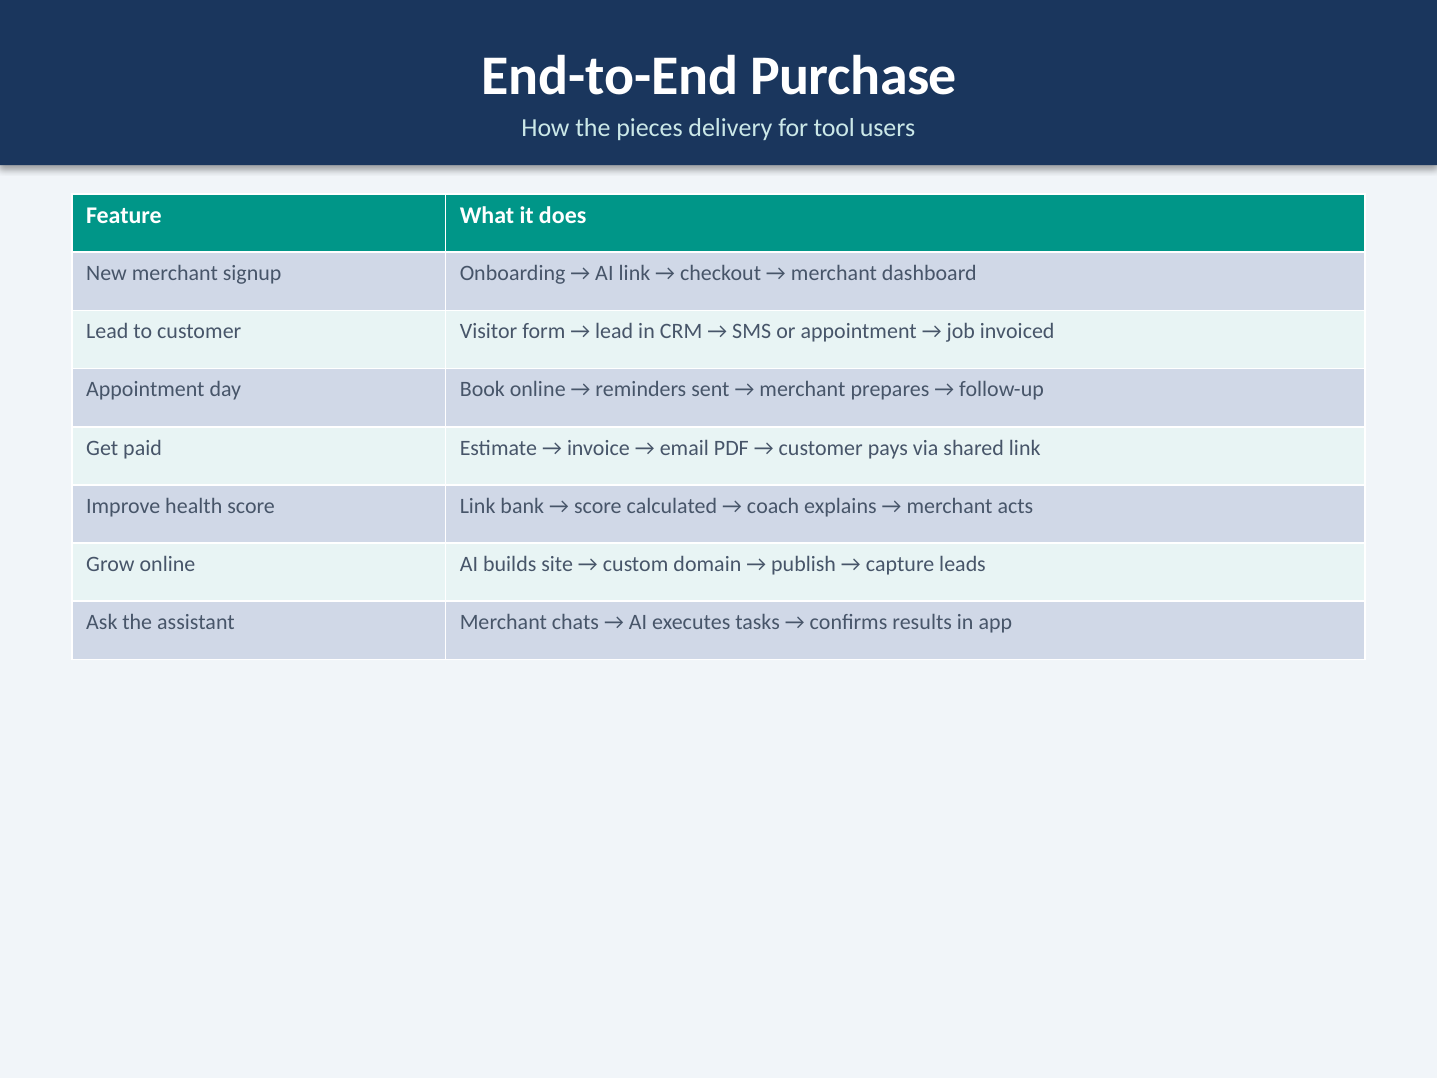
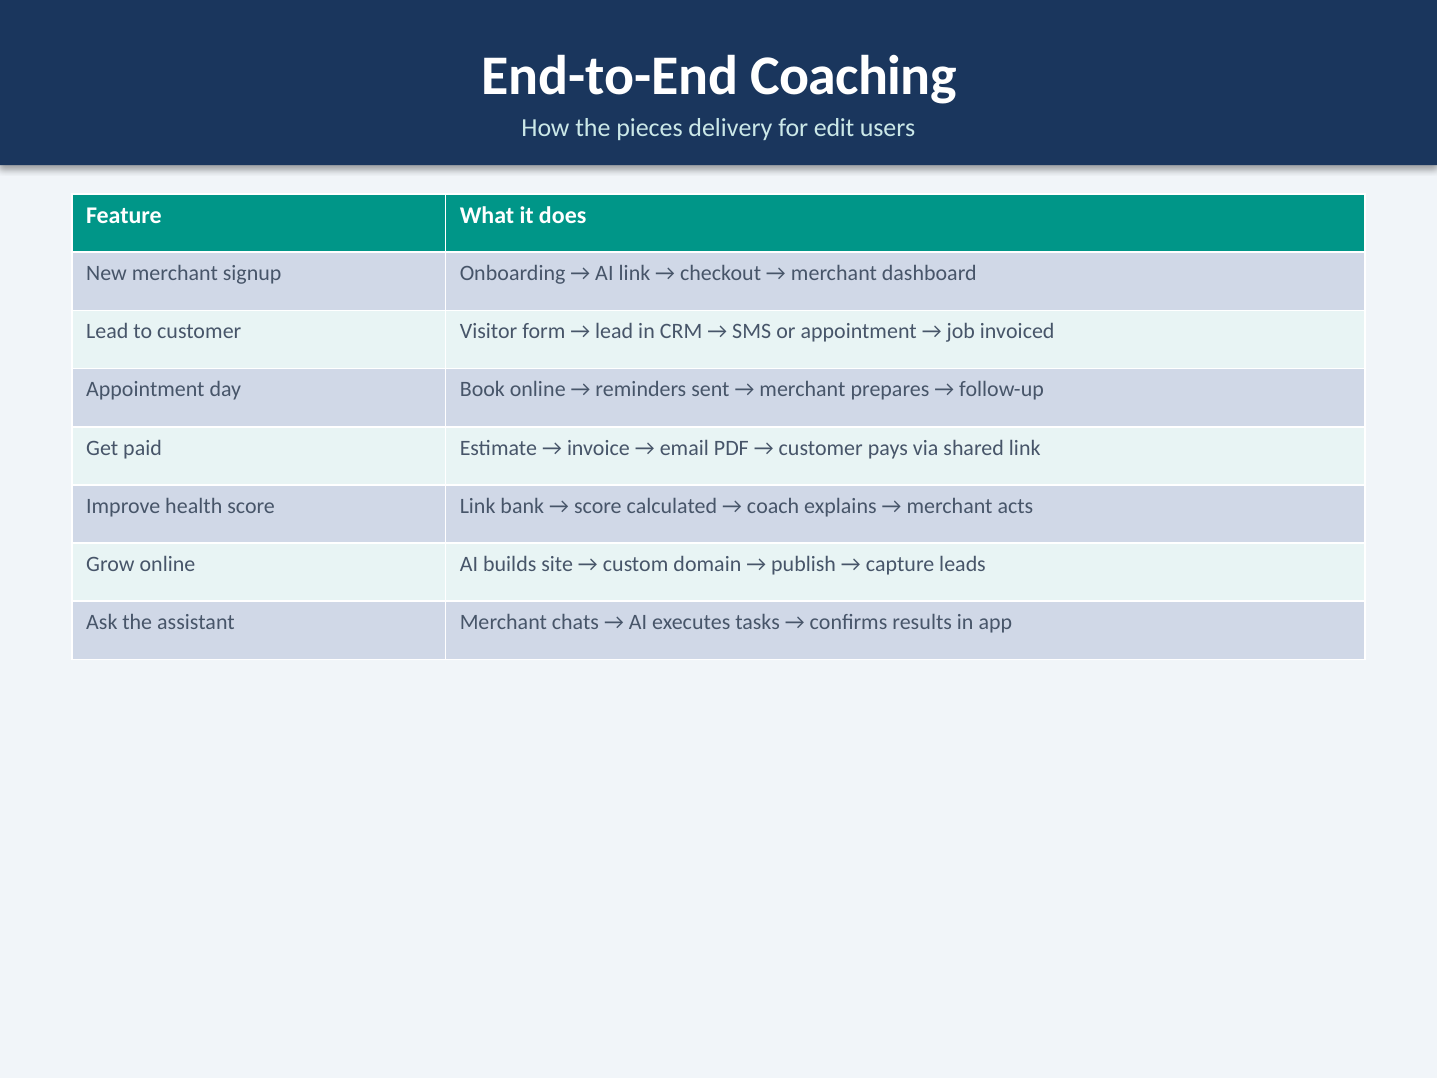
Purchase: Purchase -> Coaching
tool: tool -> edit
